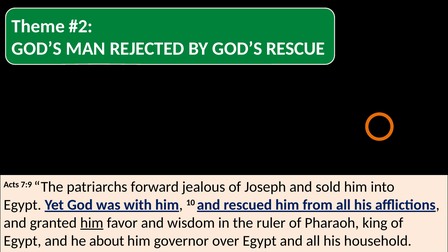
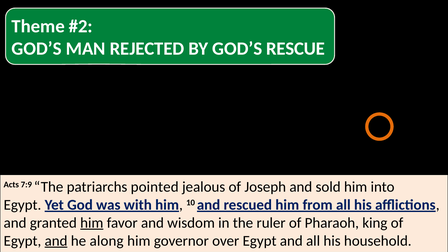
forward: forward -> pointed
and at (56, 241) underline: none -> present
about: about -> along
